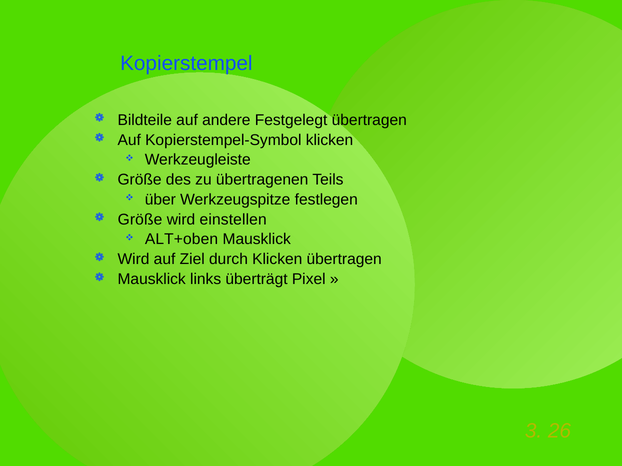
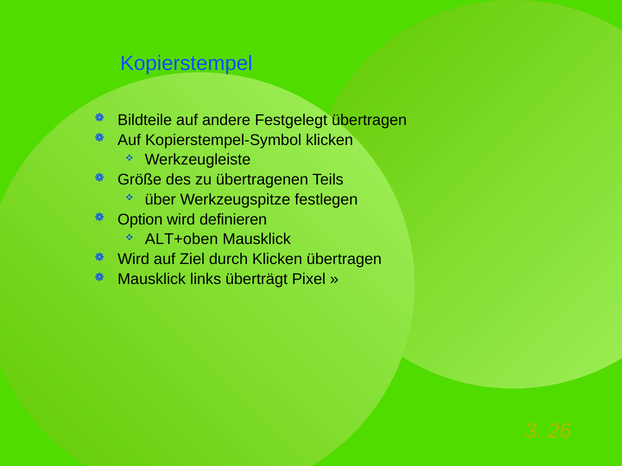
Größe at (140, 220): Größe -> Option
einstellen: einstellen -> definieren
